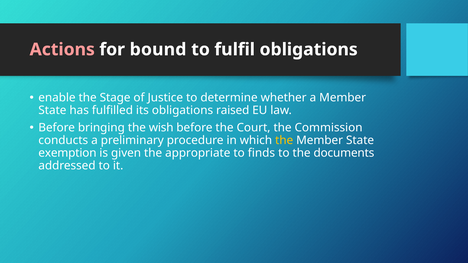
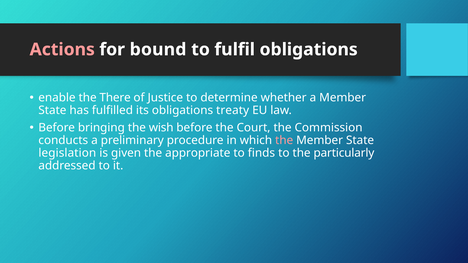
Stage: Stage -> There
raised: raised -> treaty
the at (284, 140) colour: yellow -> pink
exemption: exemption -> legislation
documents: documents -> particularly
